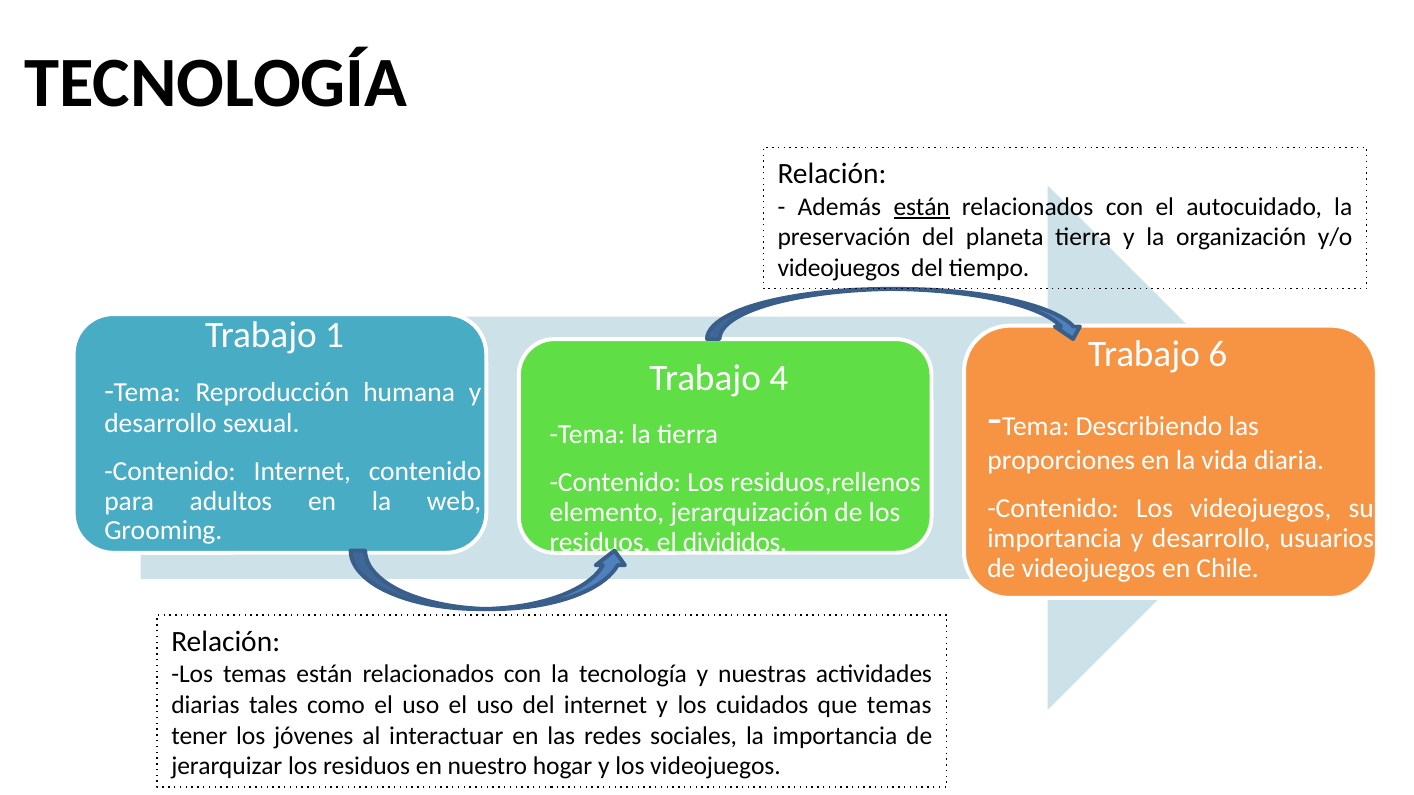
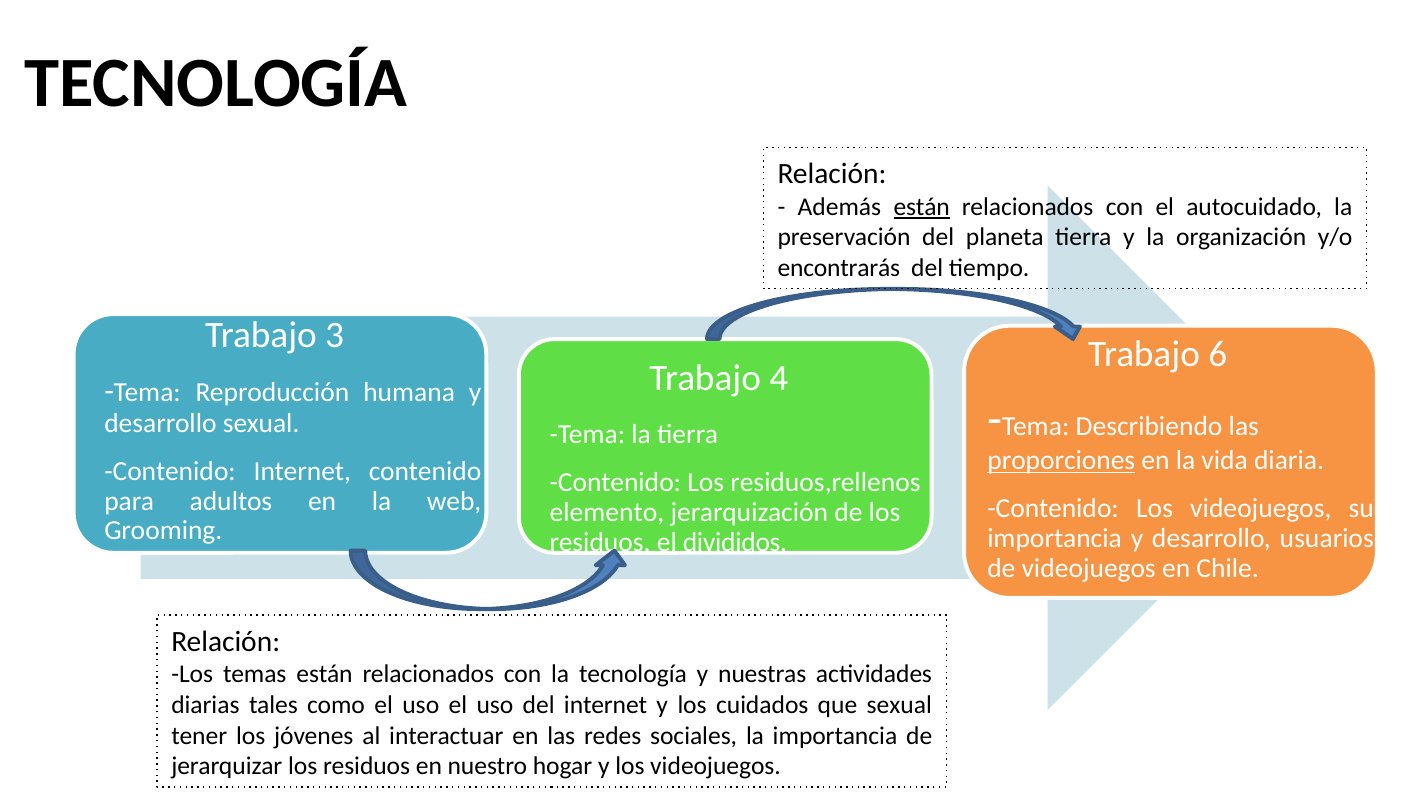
videojuegos at (839, 268): videojuegos -> encontrarás
1: 1 -> 3
proporciones underline: none -> present
que temas: temas -> sexual
